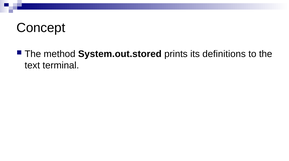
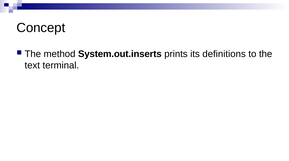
System.out.stored: System.out.stored -> System.out.inserts
